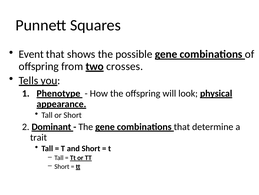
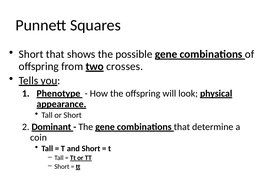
Event at (31, 54): Event -> Short
trait: trait -> coin
